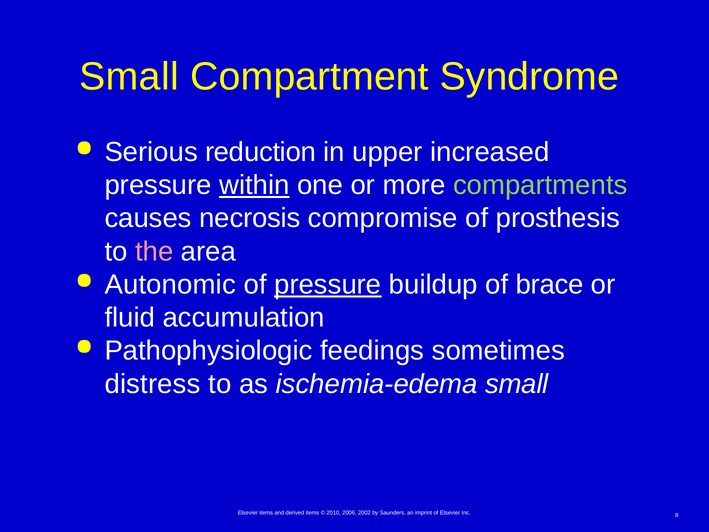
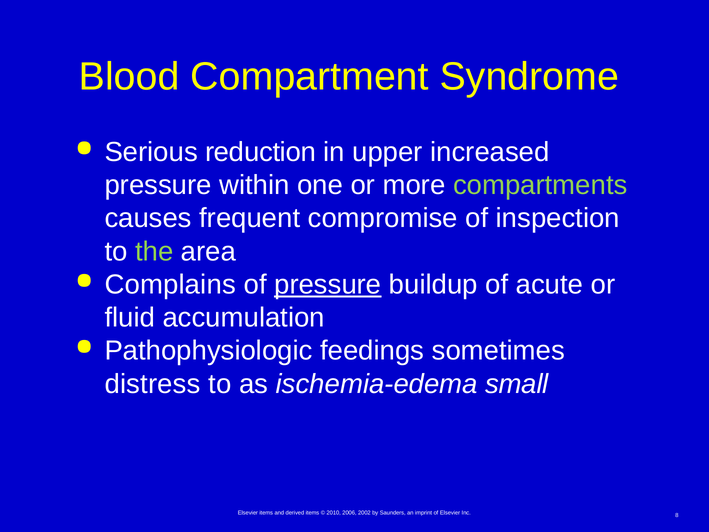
Small at (129, 77): Small -> Blood
within underline: present -> none
necrosis: necrosis -> frequent
prosthesis: prosthesis -> inspection
the colour: pink -> light green
Autonomic: Autonomic -> Complains
brace: brace -> acute
